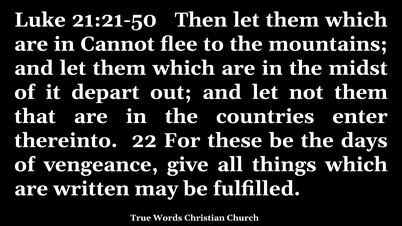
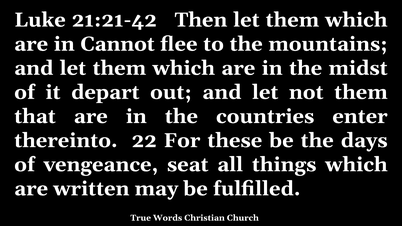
21:21-50: 21:21-50 -> 21:21-42
give: give -> seat
